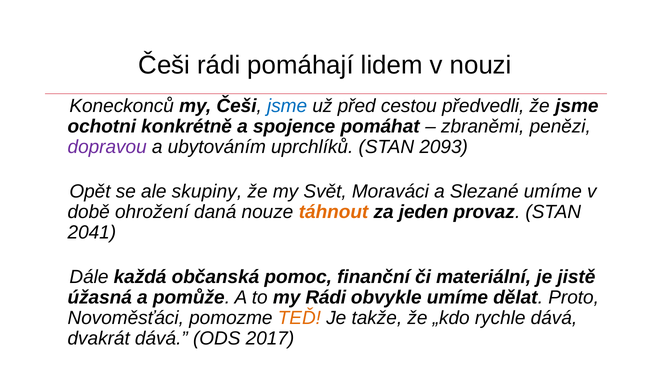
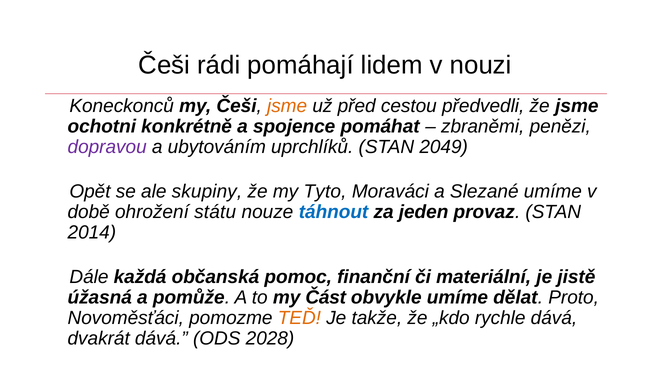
jsme at (287, 106) colour: blue -> orange
2093: 2093 -> 2049
Svět: Svět -> Tyto
daná: daná -> státu
táhnout colour: orange -> blue
2041: 2041 -> 2014
my Rádi: Rádi -> Část
2017: 2017 -> 2028
